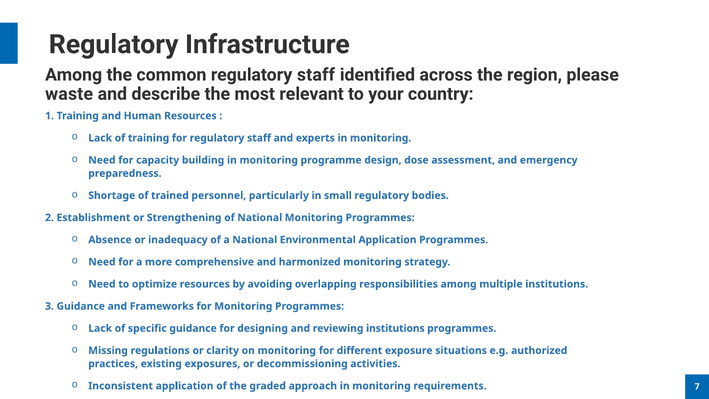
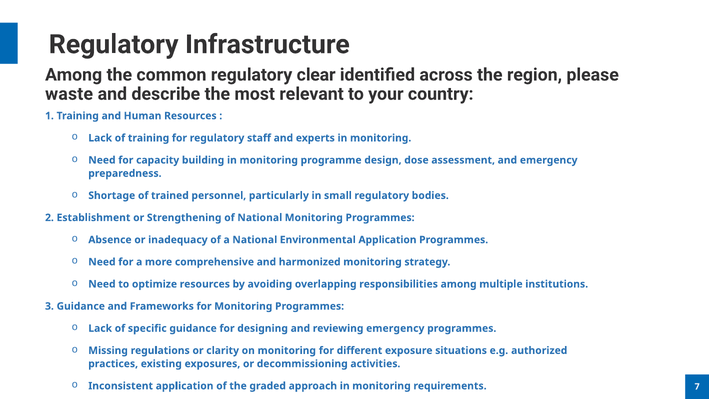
common regulatory staff: staff -> clear
reviewing institutions: institutions -> emergency
